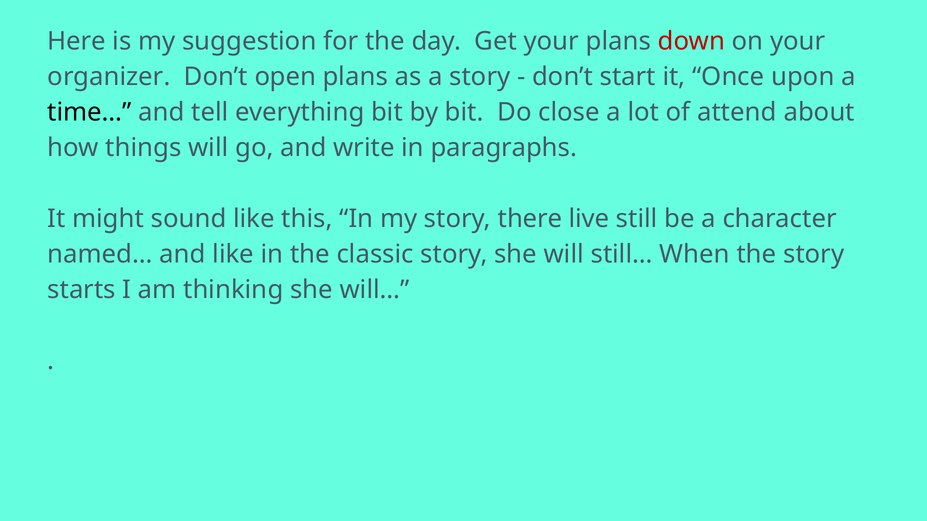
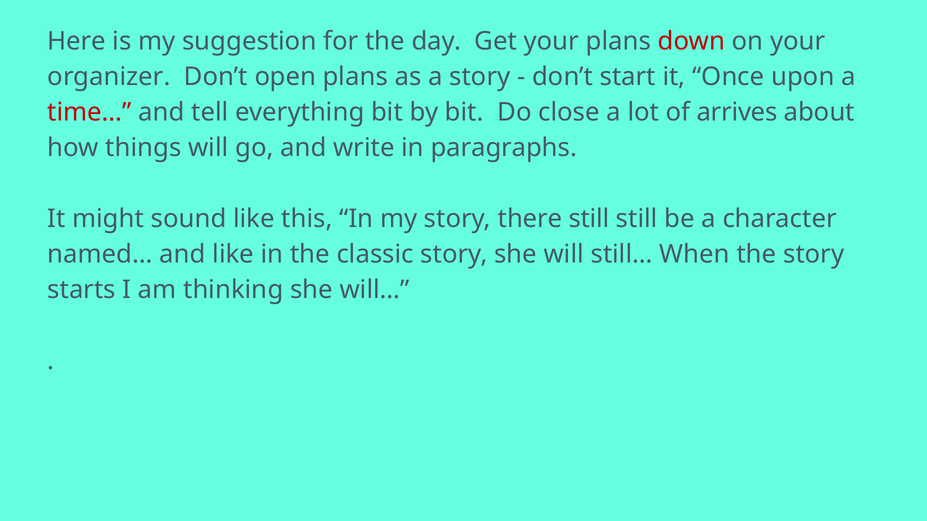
time… colour: black -> red
attend: attend -> arrives
there live: live -> still
